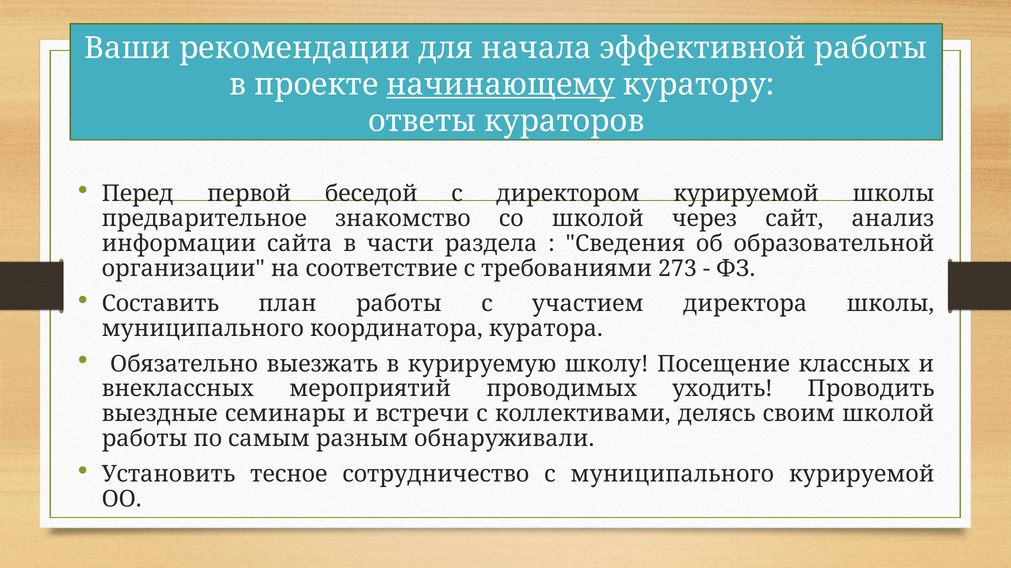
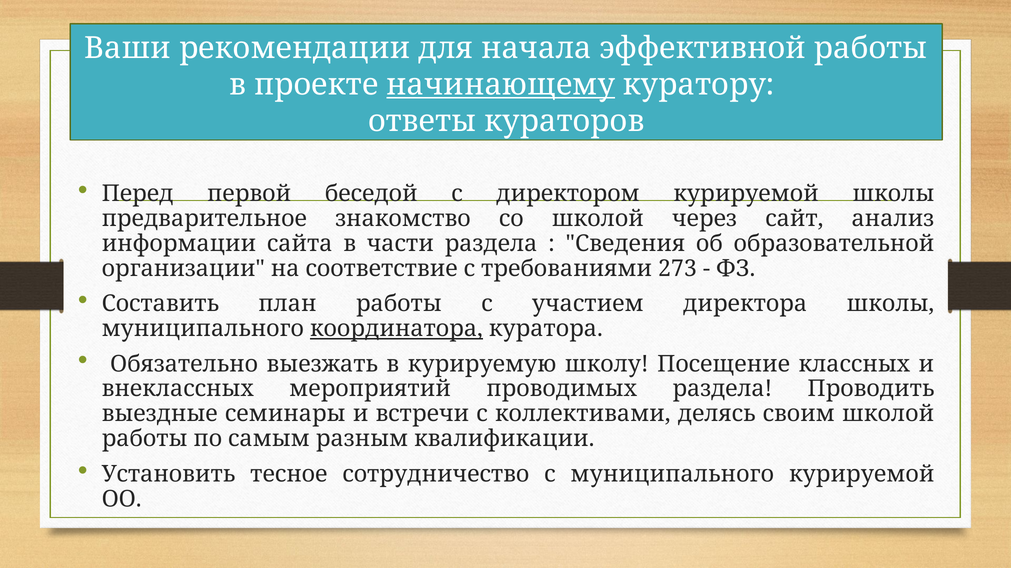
координатора underline: none -> present
проводимых уходить: уходить -> раздела
обнаруживали: обнаруживали -> квалификации
